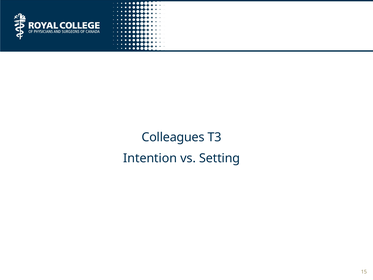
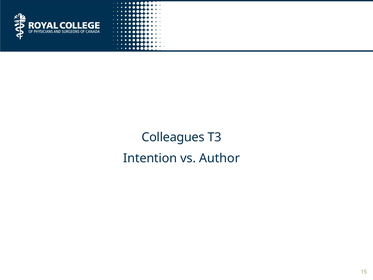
Setting: Setting -> Author
